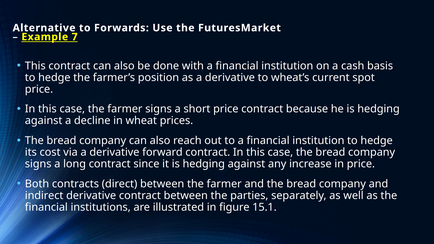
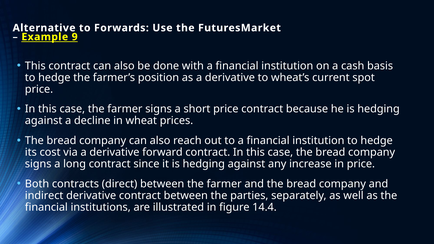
7: 7 -> 9
15.1: 15.1 -> 14.4
